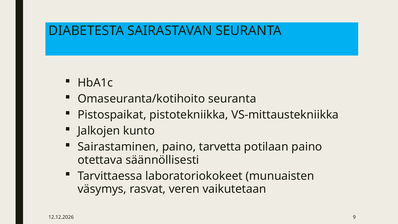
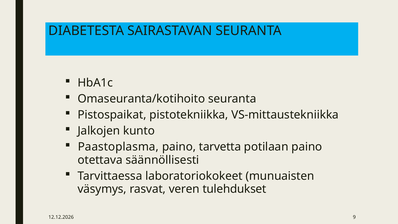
Sairastaminen: Sairastaminen -> Paastoplasma
vaikutetaan: vaikutetaan -> tulehdukset
